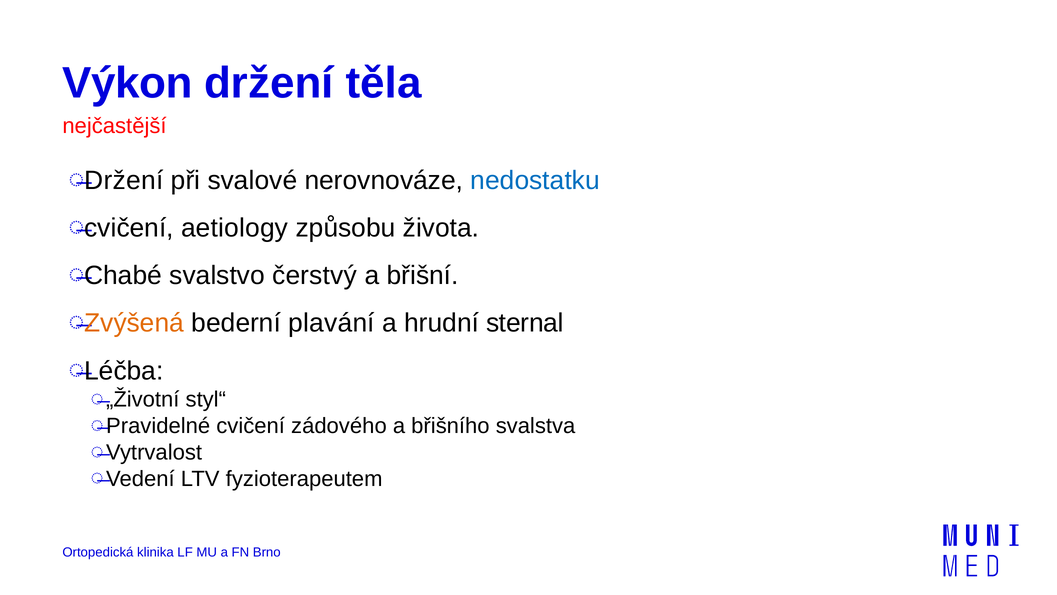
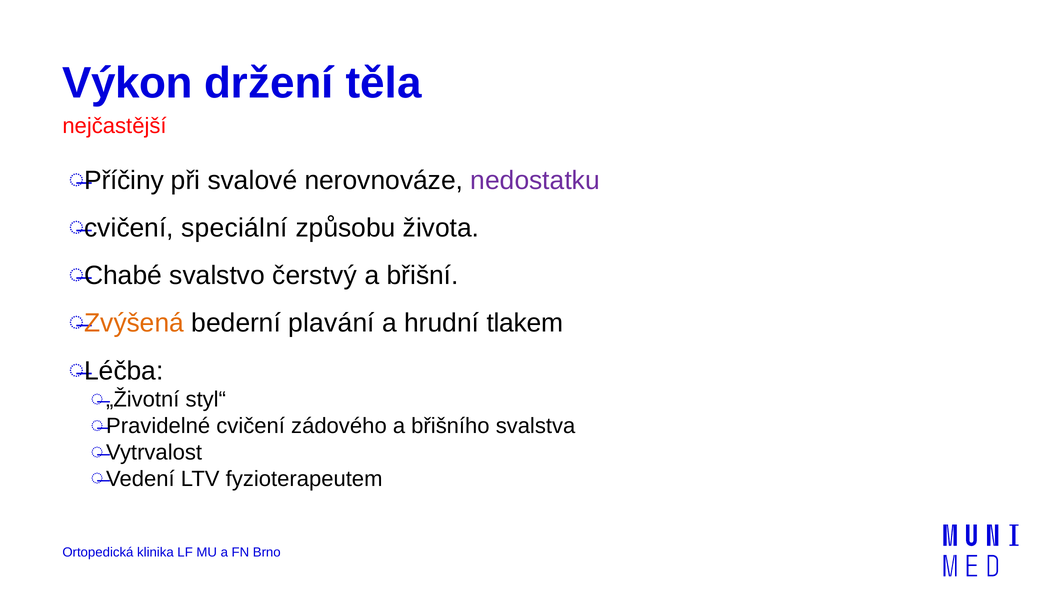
Držení at (124, 180): Držení -> Příčiny
nedostatku colour: blue -> purple
aetiology: aetiology -> speciální
sternal: sternal -> tlakem
